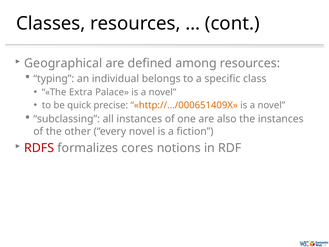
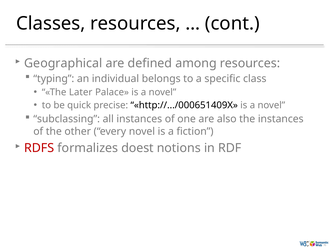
Extra: Extra -> Later
http://.../000651409X colour: orange -> black
cores: cores -> doest
